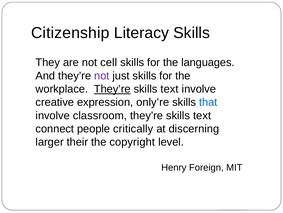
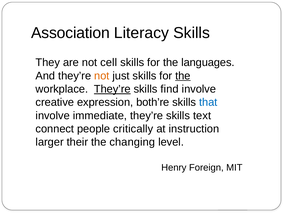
Citizenship: Citizenship -> Association
not at (102, 76) colour: purple -> orange
the at (183, 76) underline: none -> present
text at (170, 89): text -> find
only’re: only’re -> both’re
classroom: classroom -> immediate
discerning: discerning -> instruction
copyright: copyright -> changing
